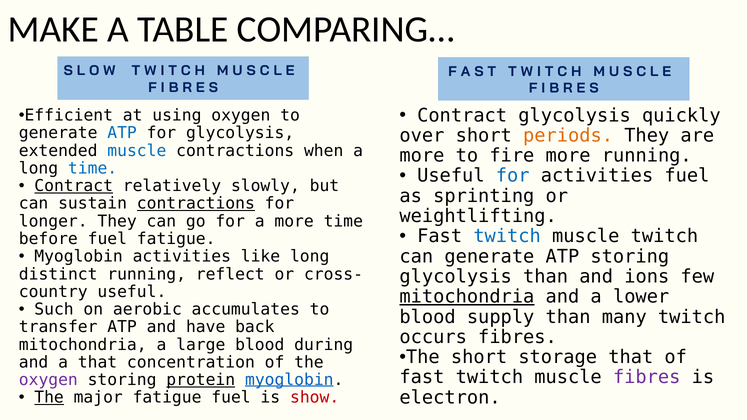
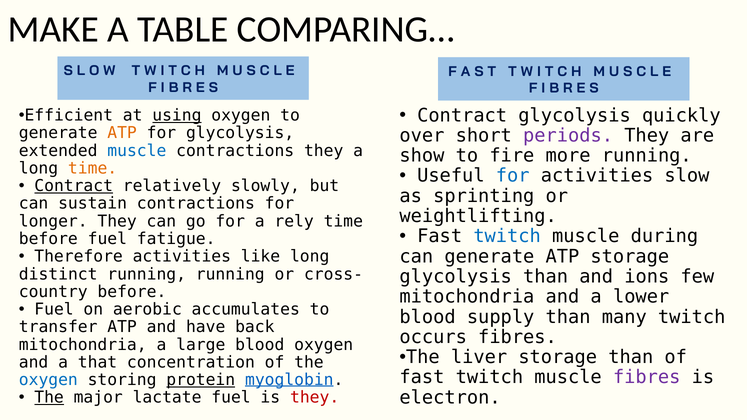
using underline: none -> present
ATP at (122, 133) colour: blue -> orange
periods colour: orange -> purple
contractions when: when -> they
more at (422, 156): more -> show
time at (93, 168) colour: blue -> orange
activities fuel: fuel -> slow
contractions at (196, 204) underline: present -> none
a more: more -> rely
muscle twitch: twitch -> during
ATP storing: storing -> storage
Myoglobin at (79, 257): Myoglobin -> Therefore
running reflect: reflect -> running
useful at (132, 292): useful -> before
mitochondria at (467, 297) underline: present -> none
Such at (54, 310): Such -> Fuel
blood during: during -> oxygen
The short: short -> liver
storage that: that -> than
oxygen at (48, 380) colour: purple -> blue
major fatigue: fatigue -> lactate
is show: show -> they
